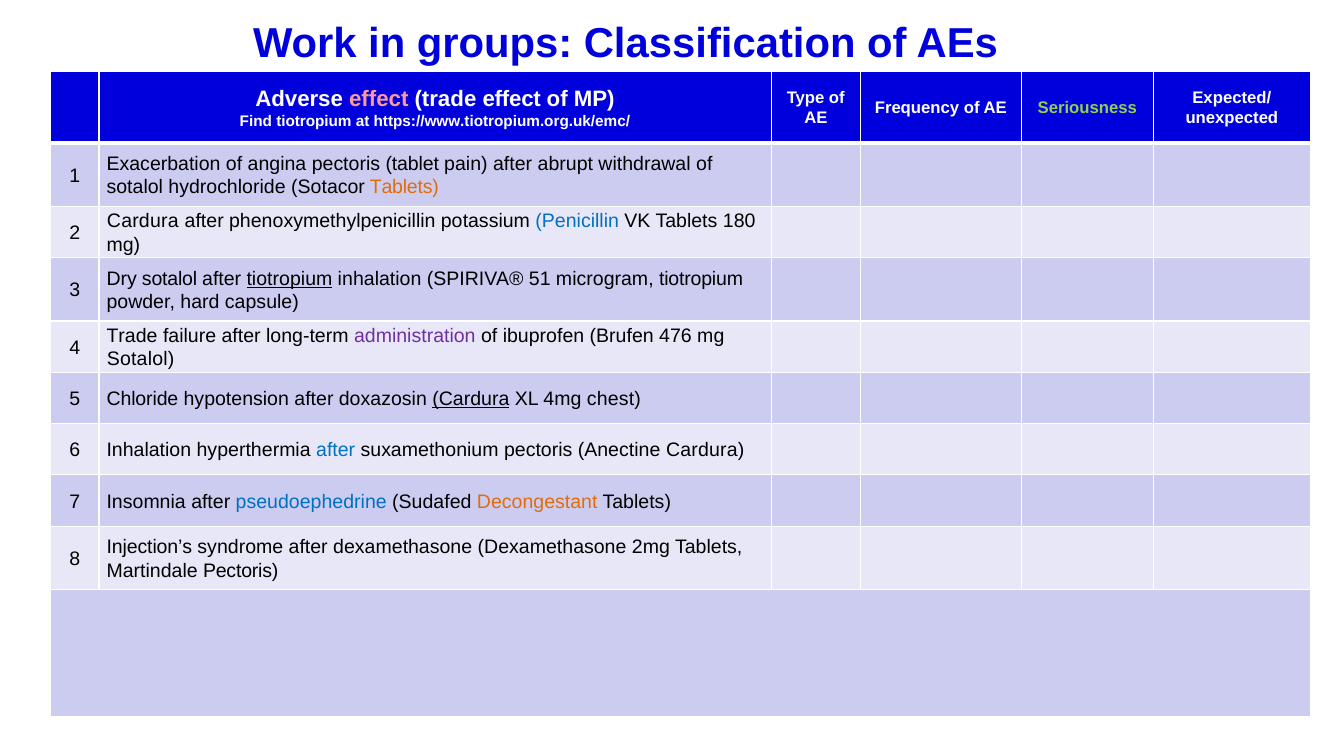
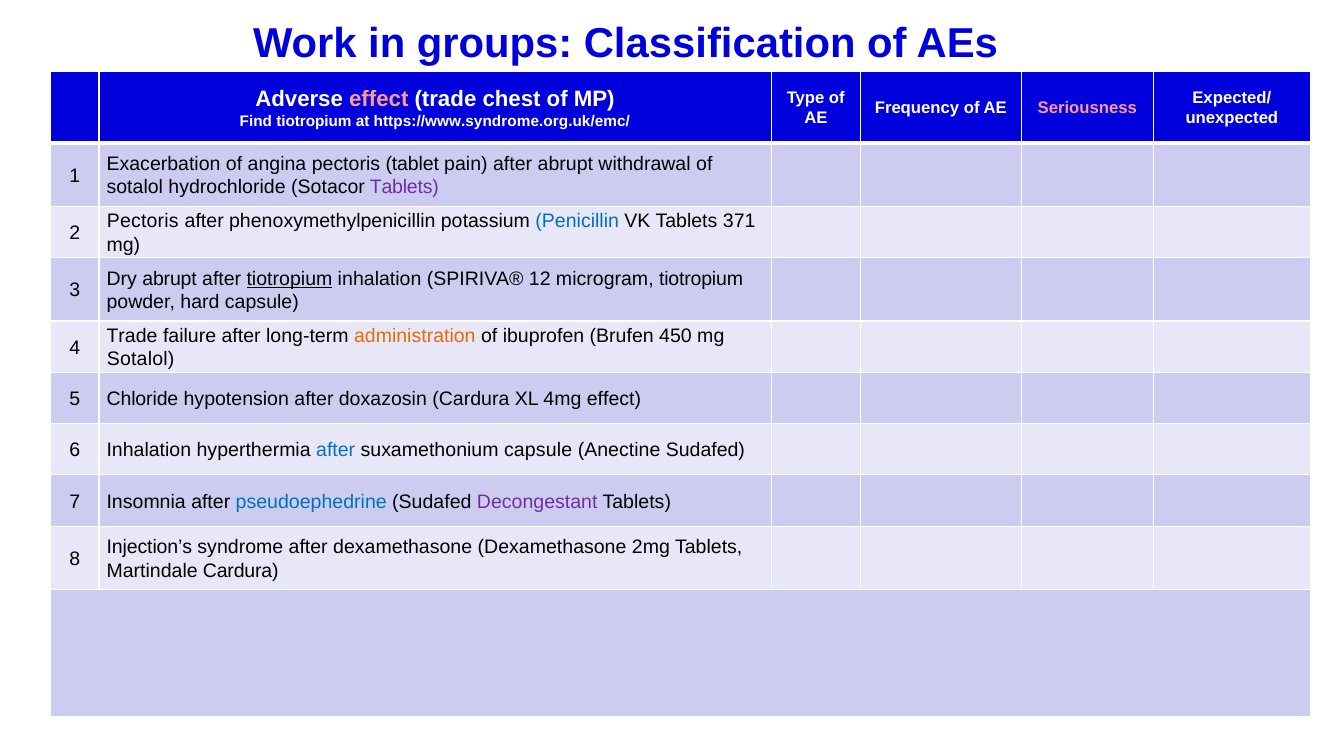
trade effect: effect -> chest
Seriousness colour: light green -> pink
https://www.tiotropium.org.uk/emc/: https://www.tiotropium.org.uk/emc/ -> https://www.syndrome.org.uk/emc/
Tablets at (404, 187) colour: orange -> purple
Cardura at (143, 221): Cardura -> Pectoris
180: 180 -> 371
Dry sotalol: sotalol -> abrupt
51: 51 -> 12
administration colour: purple -> orange
476: 476 -> 450
Cardura at (471, 399) underline: present -> none
4mg chest: chest -> effect
suxamethonium pectoris: pectoris -> capsule
Anectine Cardura: Cardura -> Sudafed
Decongestant colour: orange -> purple
Martindale Pectoris: Pectoris -> Cardura
